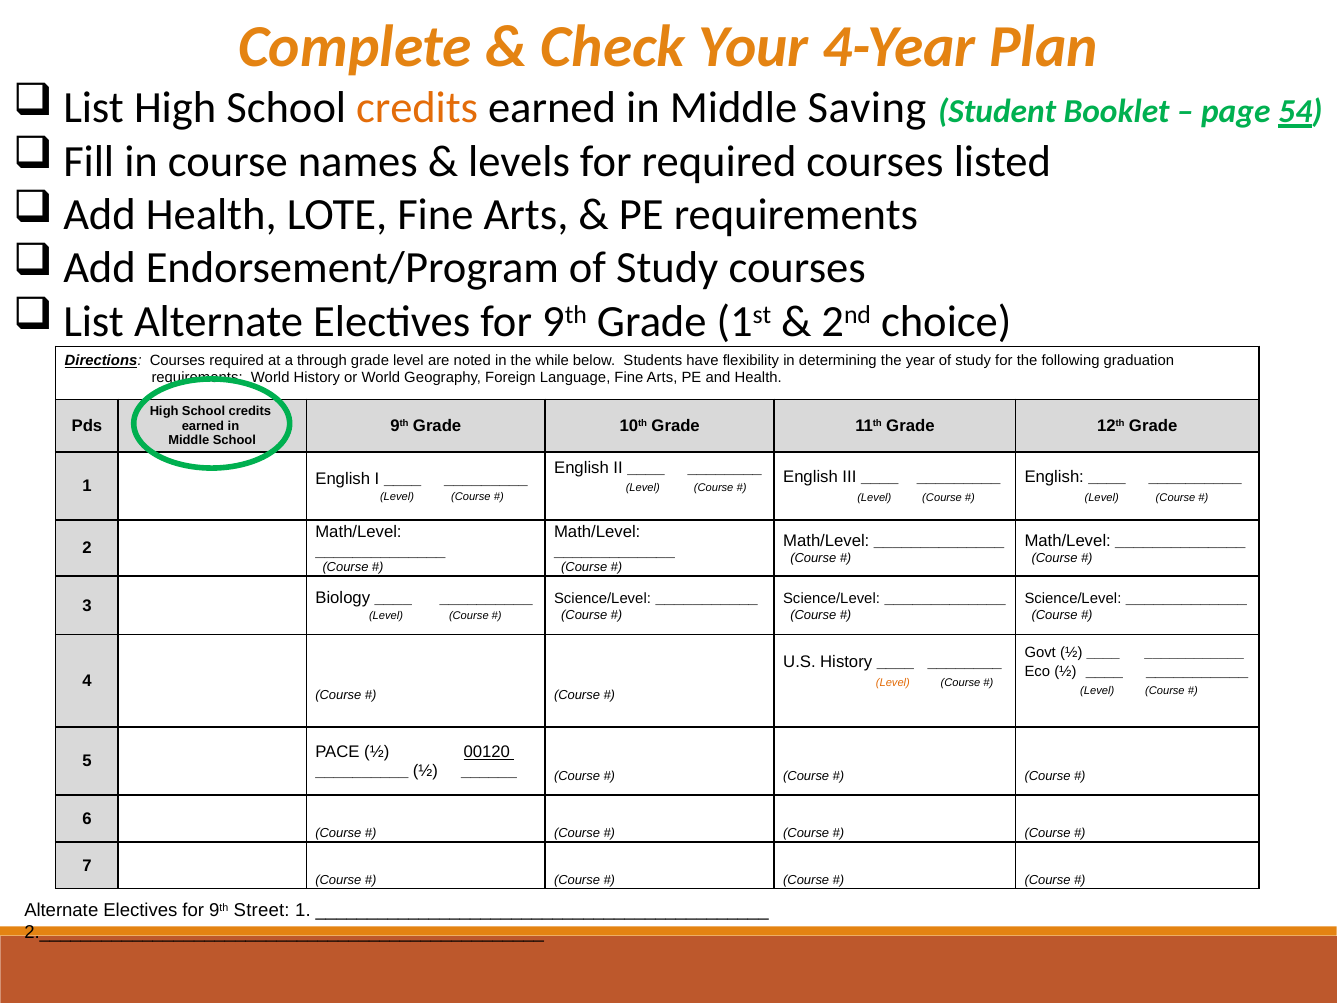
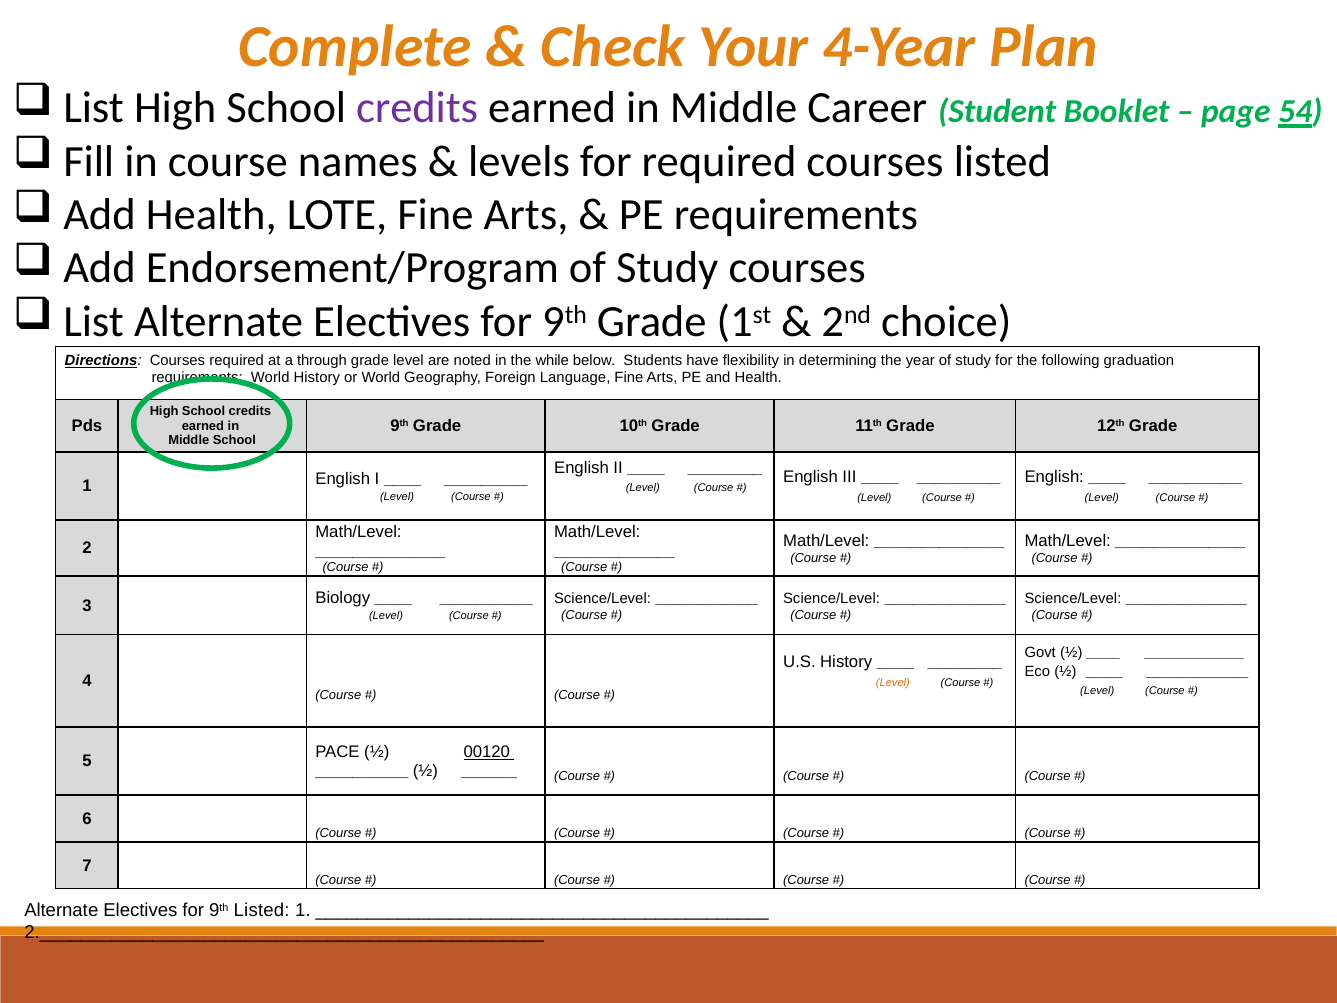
credits at (417, 108) colour: orange -> purple
Saving: Saving -> Career
9th Street: Street -> Listed
